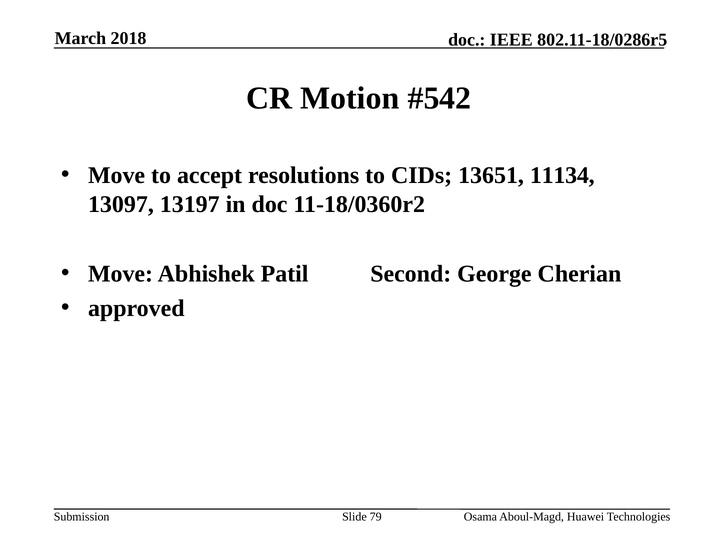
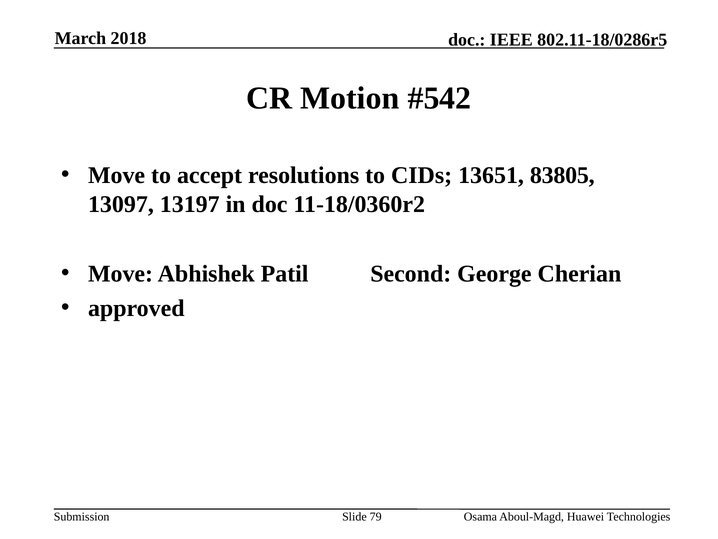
11134: 11134 -> 83805
